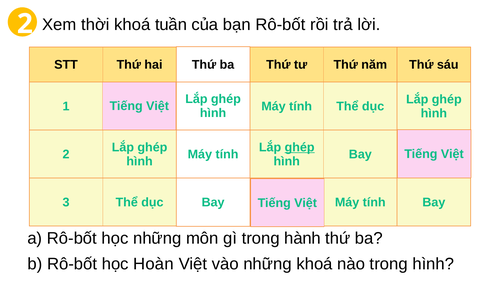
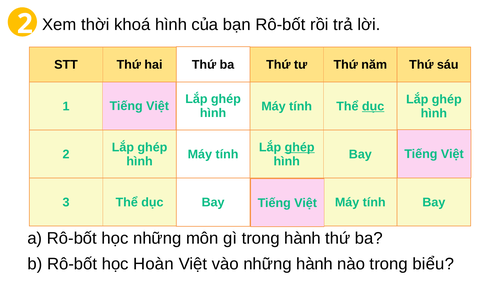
khoá tuần: tuần -> hình
dục at (373, 106) underline: none -> present
những khoá: khoá -> hành
trong hình: hình -> biểu
